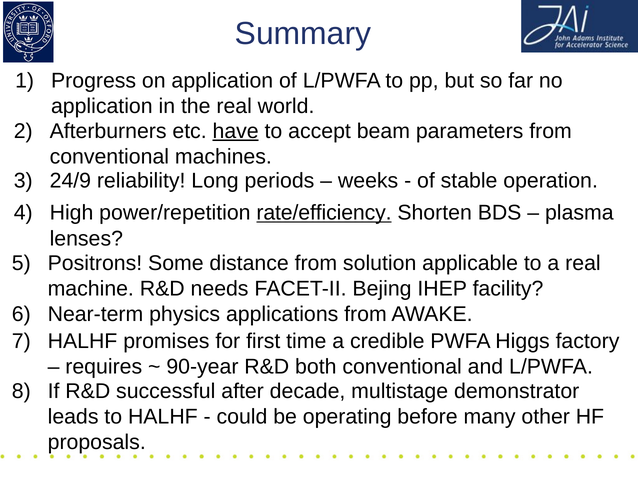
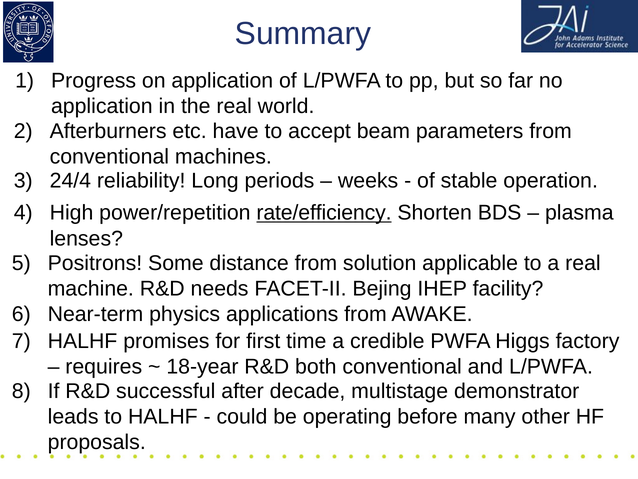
have underline: present -> none
24/9: 24/9 -> 24/4
90-year: 90-year -> 18-year
